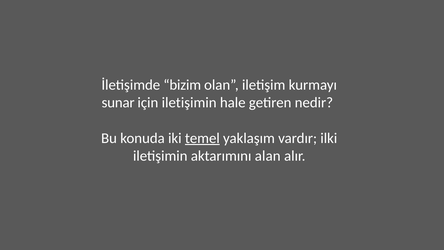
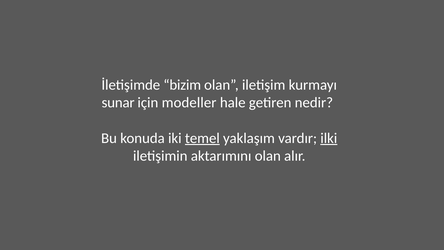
için iletişimin: iletişimin -> modeller
ilki underline: none -> present
aktarımını alan: alan -> olan
